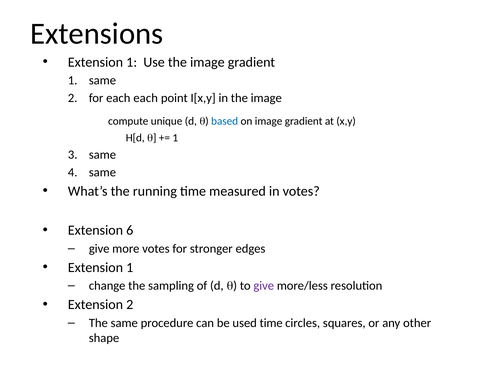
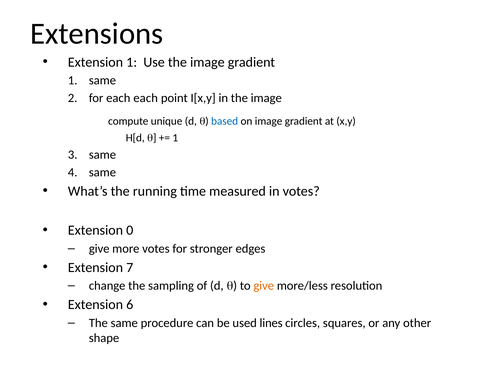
6: 6 -> 0
1 at (130, 268): 1 -> 7
give at (264, 286) colour: purple -> orange
Extension 2: 2 -> 6
used time: time -> lines
